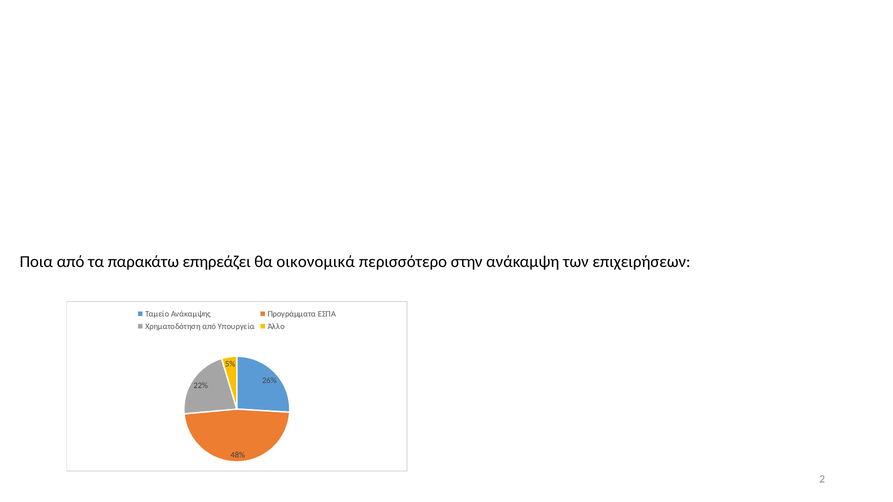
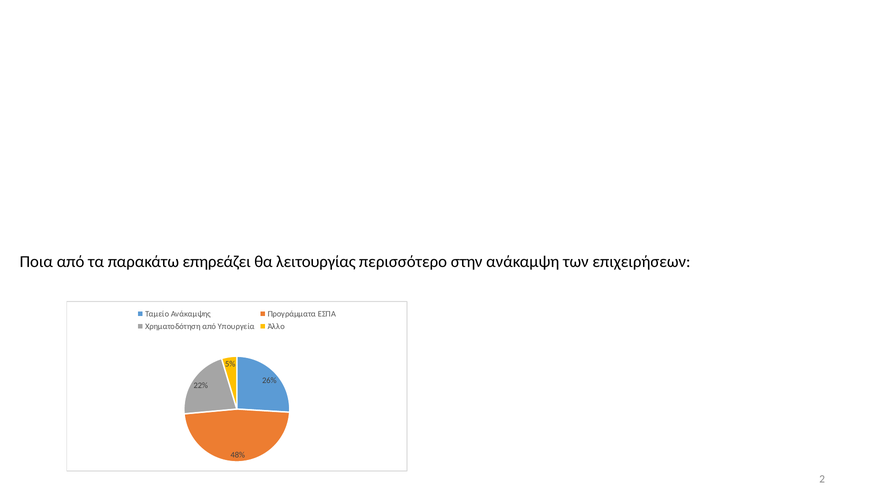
οικονομικά: οικονομικά -> λειτουργίας
